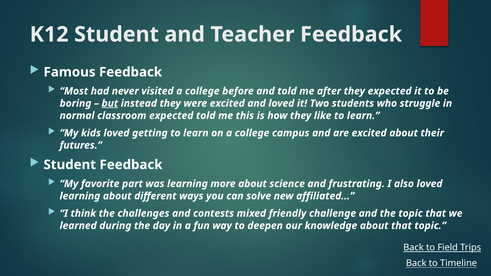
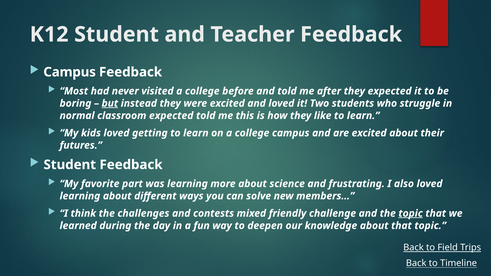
Famous at (70, 72): Famous -> Campus
affiliated…: affiliated… -> members…
topic at (411, 214) underline: none -> present
